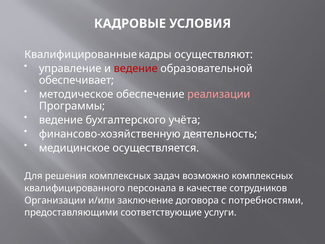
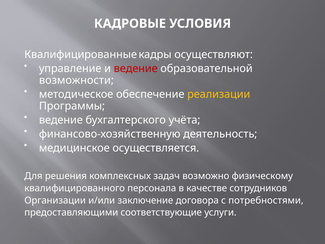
обеспечивает: обеспечивает -> возможности
реализации colour: pink -> yellow
возможно комплексных: комплексных -> физическому
